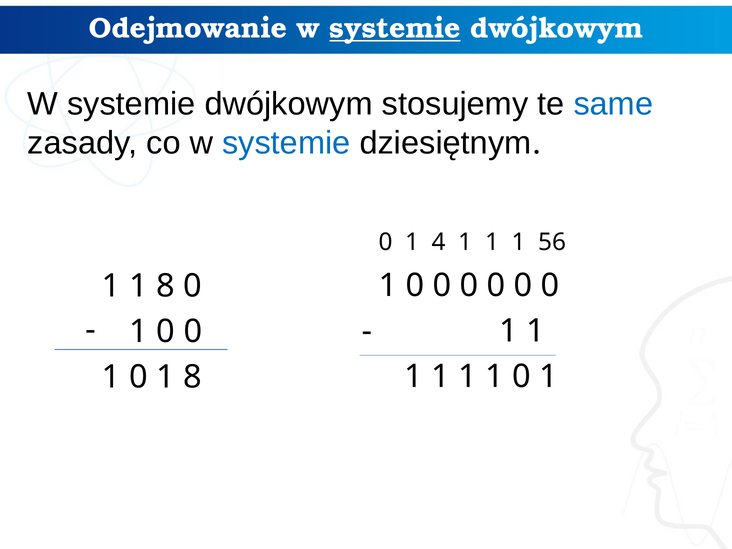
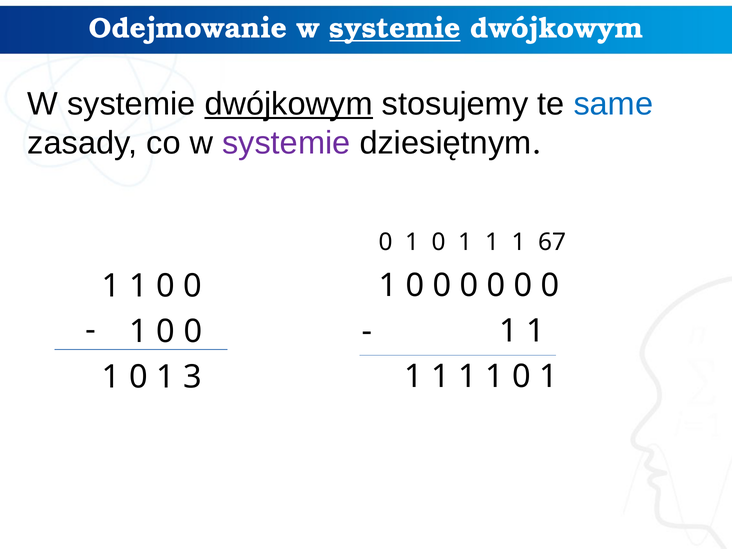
dwójkowym at (289, 104) underline: none -> present
systemie at (286, 143) colour: blue -> purple
4 at (439, 242): 4 -> 0
56: 56 -> 67
8 at (165, 286): 8 -> 0
0 1 8: 8 -> 3
